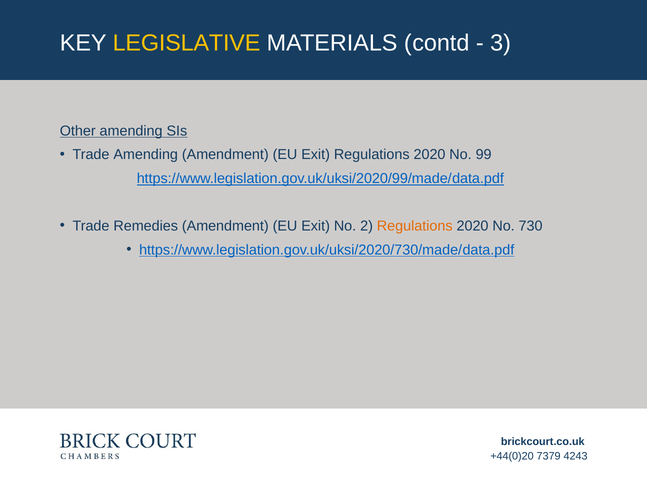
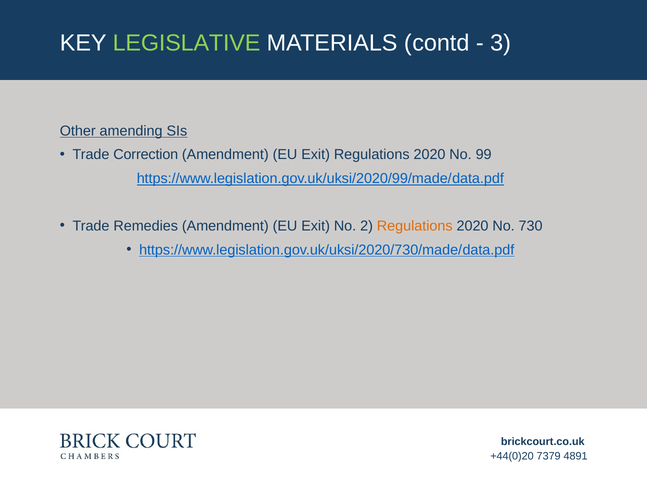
LEGISLATIVE colour: yellow -> light green
Trade Amending: Amending -> Correction
4243: 4243 -> 4891
